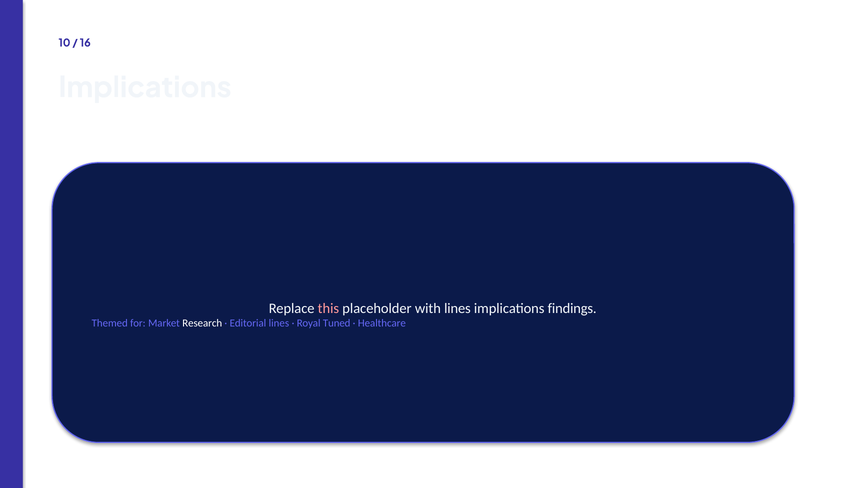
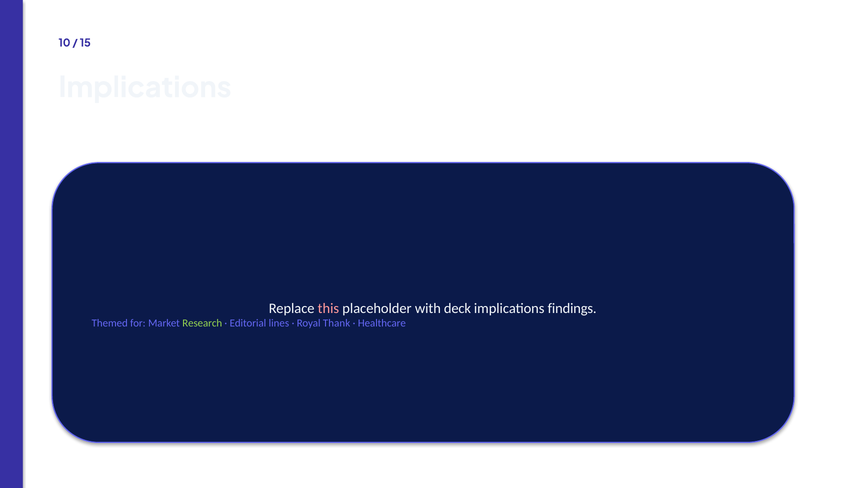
16: 16 -> 15
with lines: lines -> deck
Research colour: white -> light green
Tuned: Tuned -> Thank
